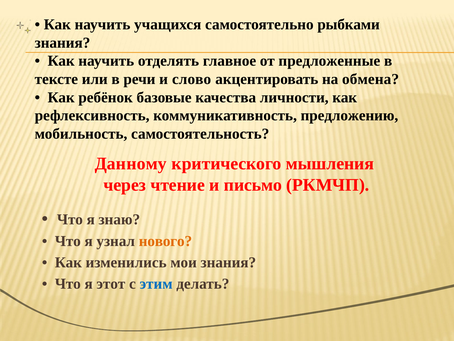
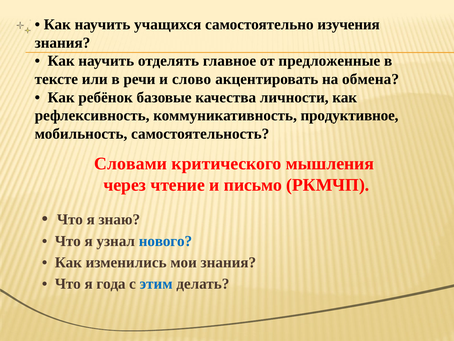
рыбками: рыбками -> изучения
предложению: предложению -> продуктивное
Данному: Данному -> Словами
нового colour: orange -> blue
этот: этот -> года
